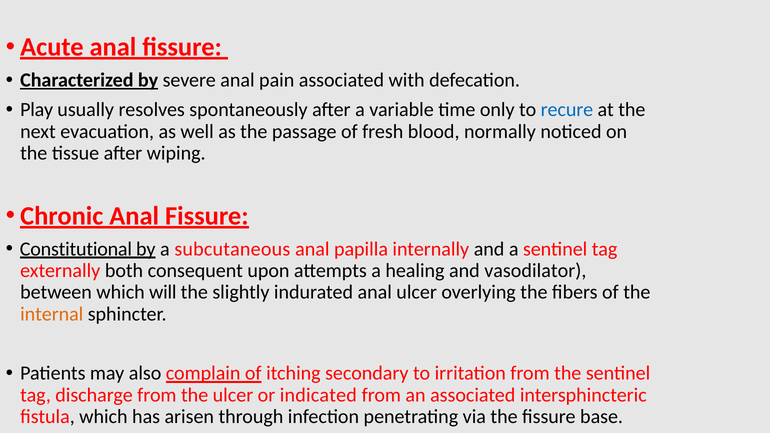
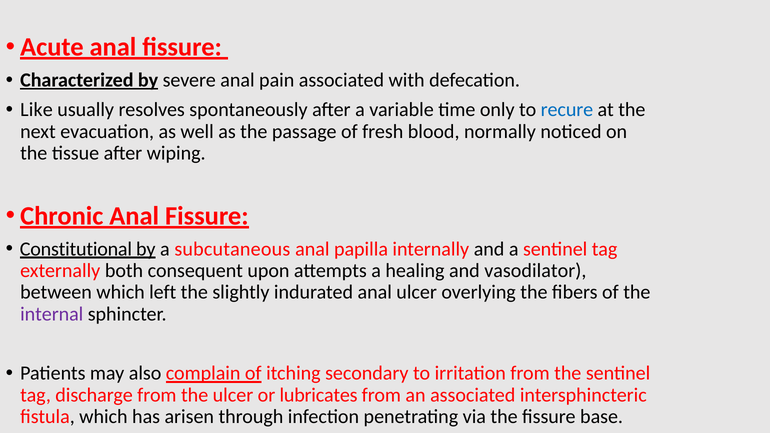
Play: Play -> Like
will: will -> left
internal colour: orange -> purple
indicated: indicated -> lubricates
